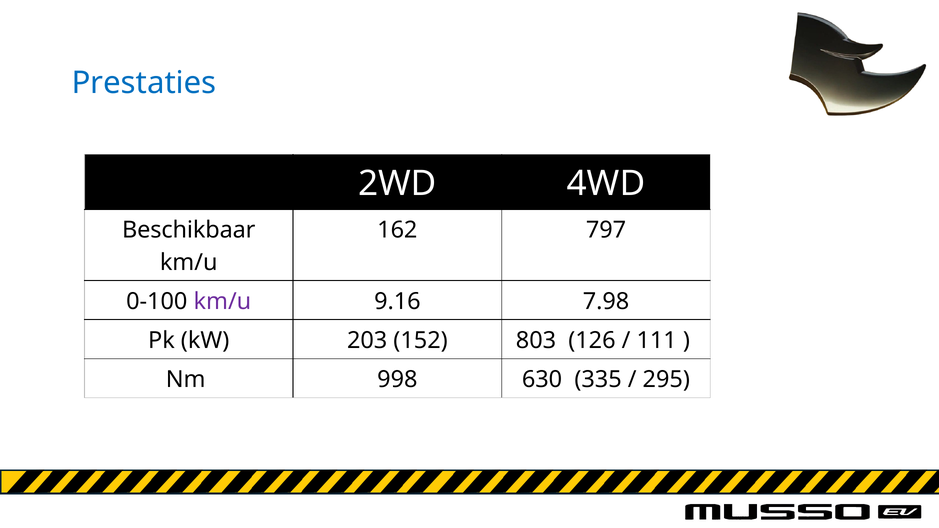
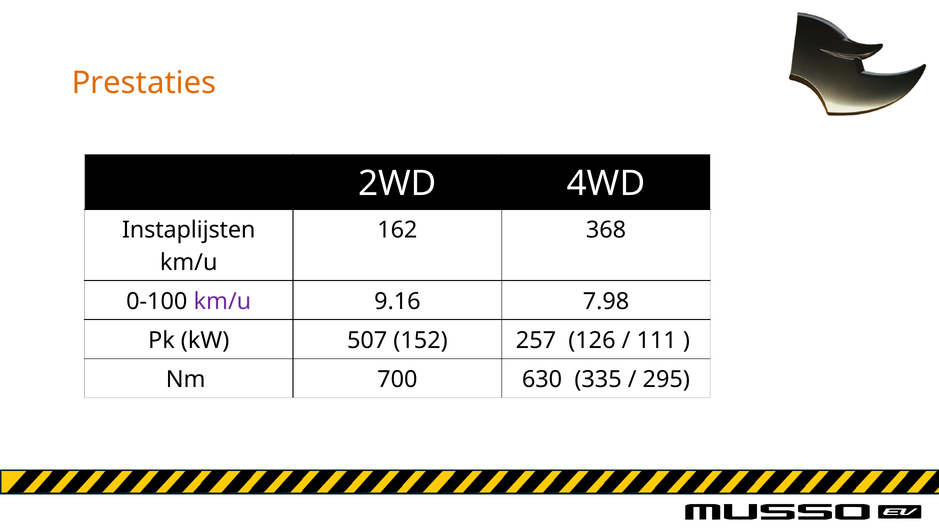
Prestaties colour: blue -> orange
Beschikbaar: Beschikbaar -> Instaplijsten
797: 797 -> 368
203: 203 -> 507
803: 803 -> 257
998: 998 -> 700
